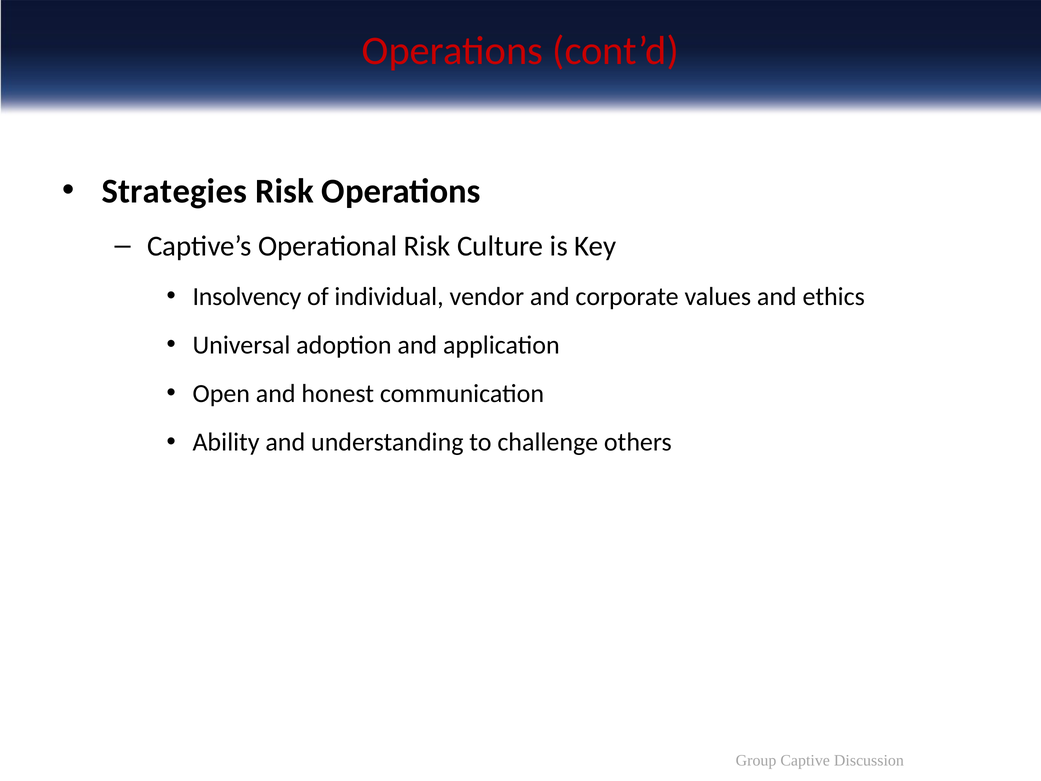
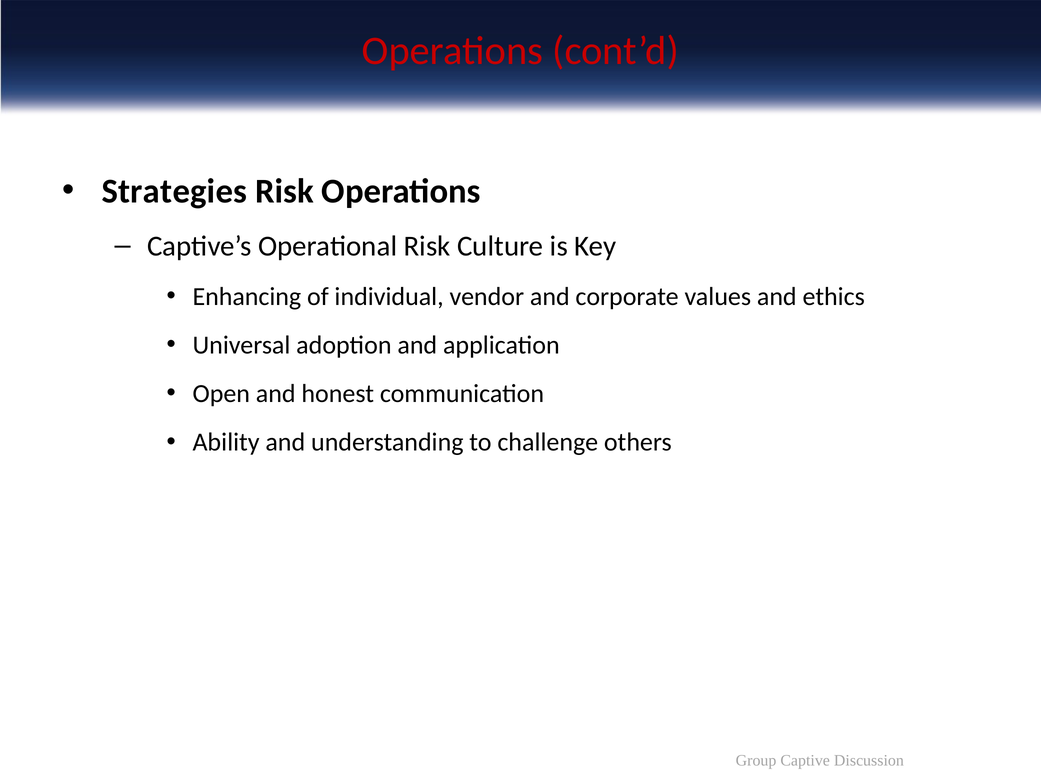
Insolvency: Insolvency -> Enhancing
